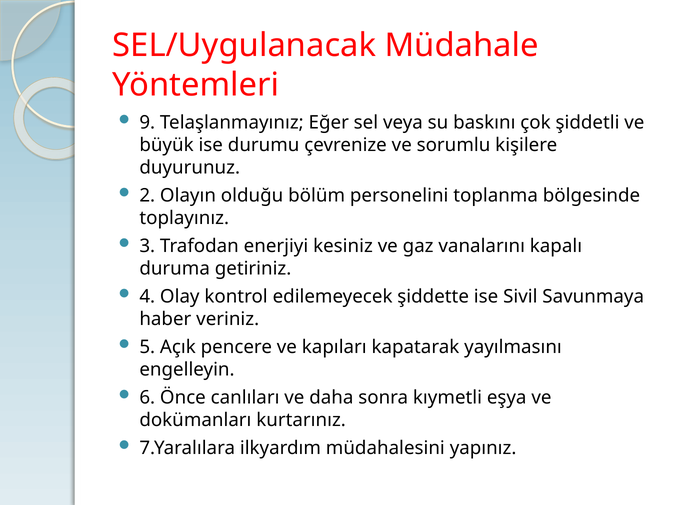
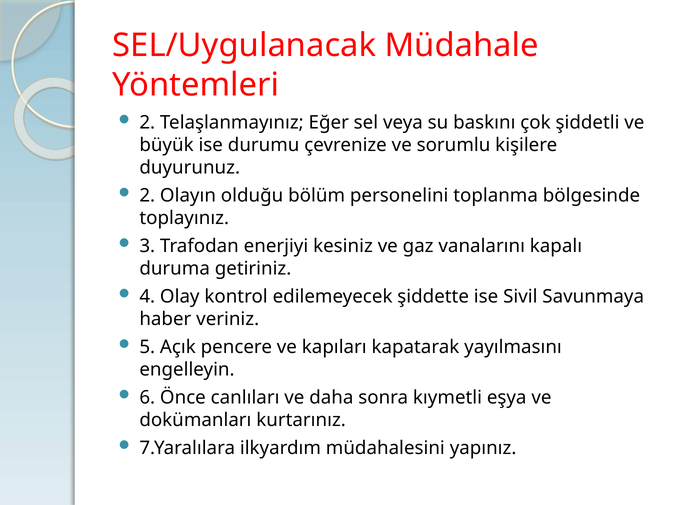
9 at (147, 123): 9 -> 2
